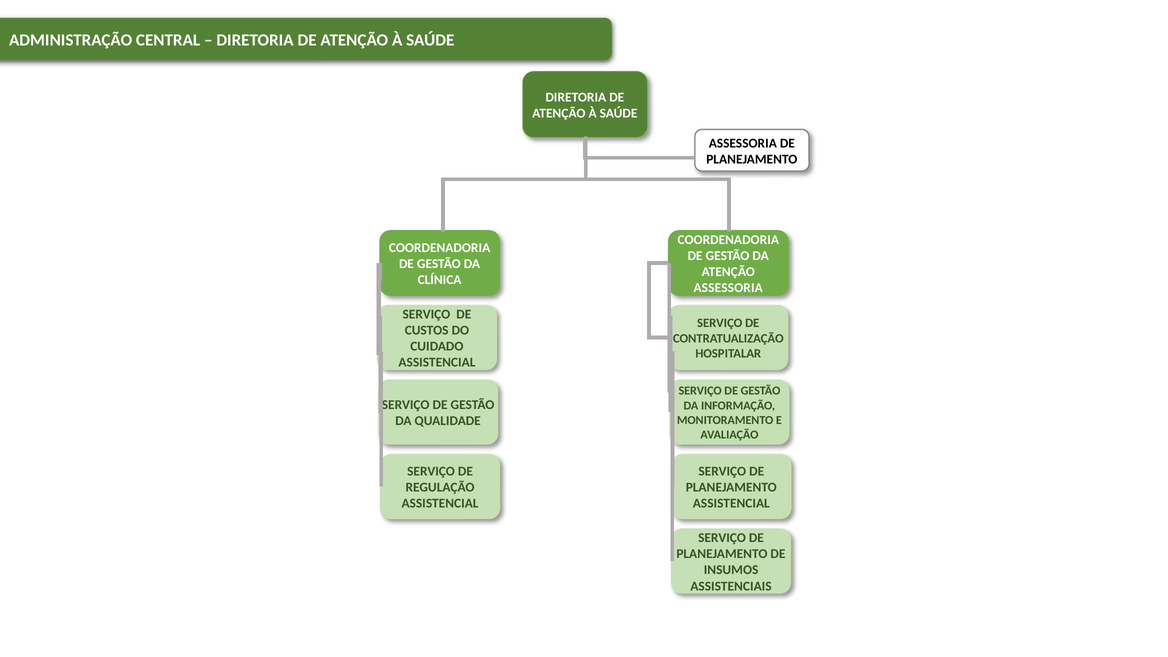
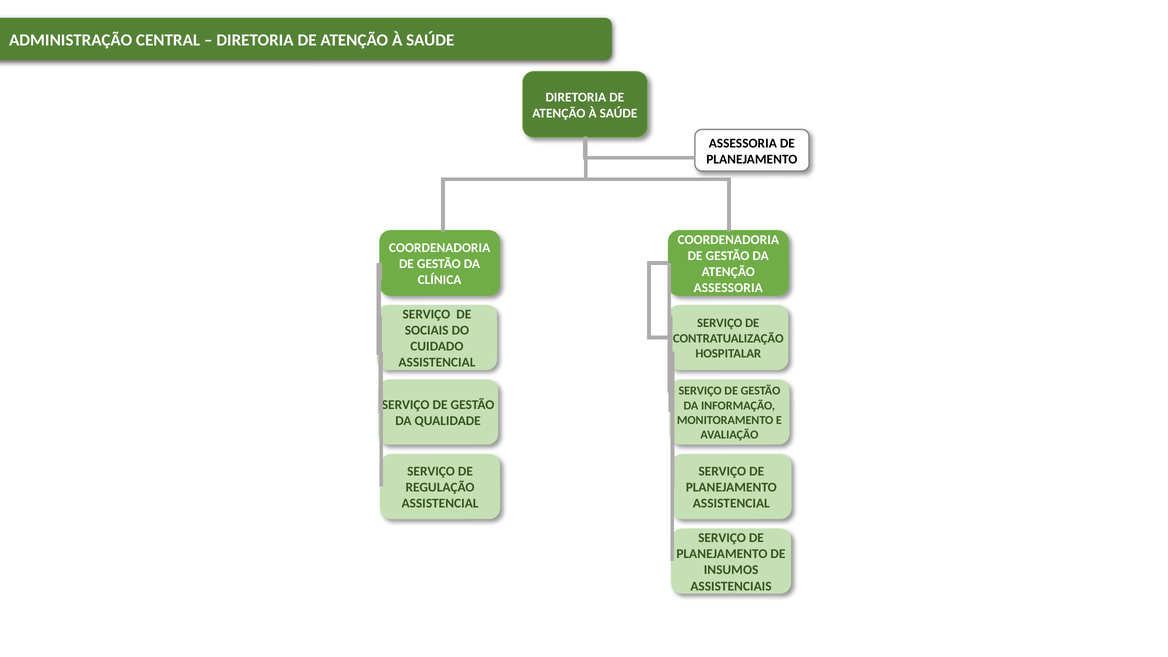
CUSTOS: CUSTOS -> SOCIAIS
